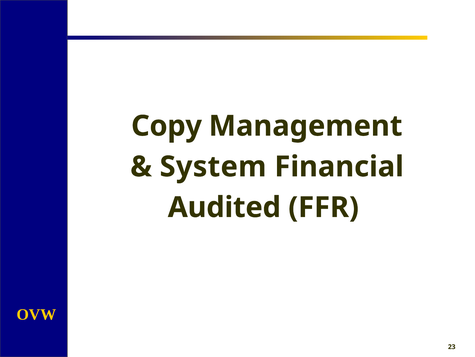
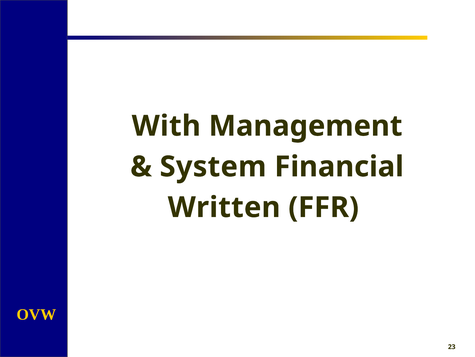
Copy: Copy -> With
Audited: Audited -> Written
